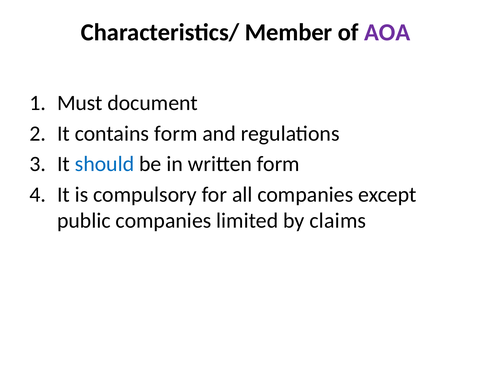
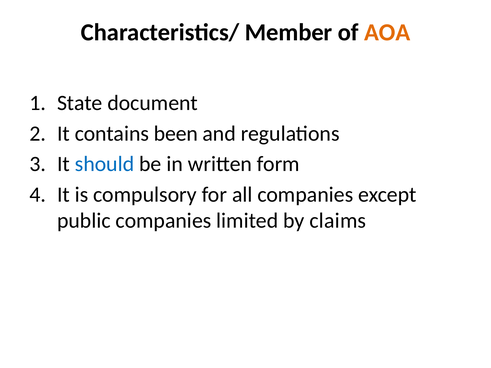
AOA colour: purple -> orange
Must: Must -> State
contains form: form -> been
